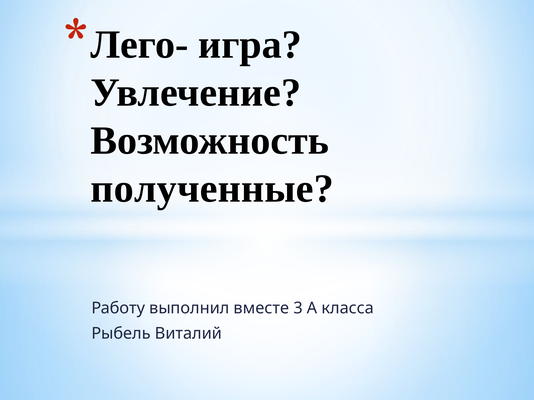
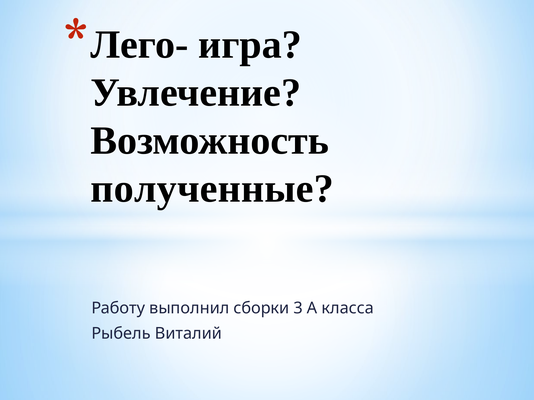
вместе: вместе -> сборки
